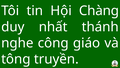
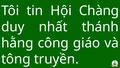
nghe: nghe -> hằng
